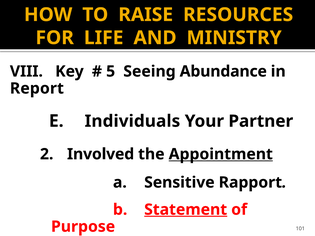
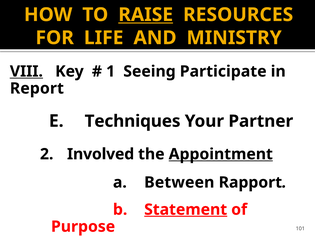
RAISE underline: none -> present
VIII underline: none -> present
5: 5 -> 1
Abundance: Abundance -> Participate
Individuals: Individuals -> Techniques
Sensitive: Sensitive -> Between
